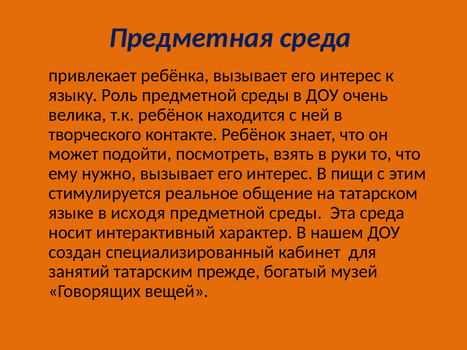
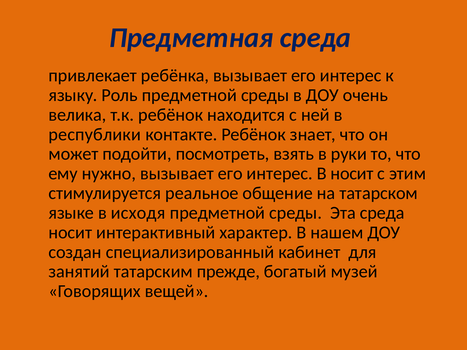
творческого: творческого -> республики
В пищи: пищи -> носит
